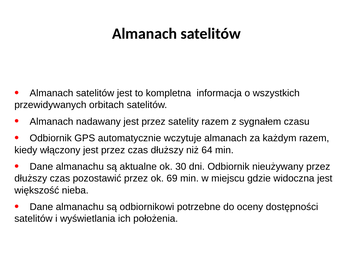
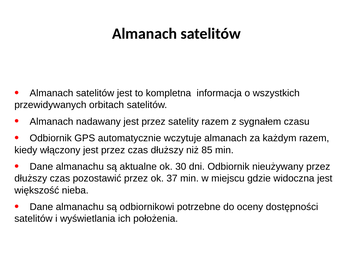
64: 64 -> 85
69: 69 -> 37
